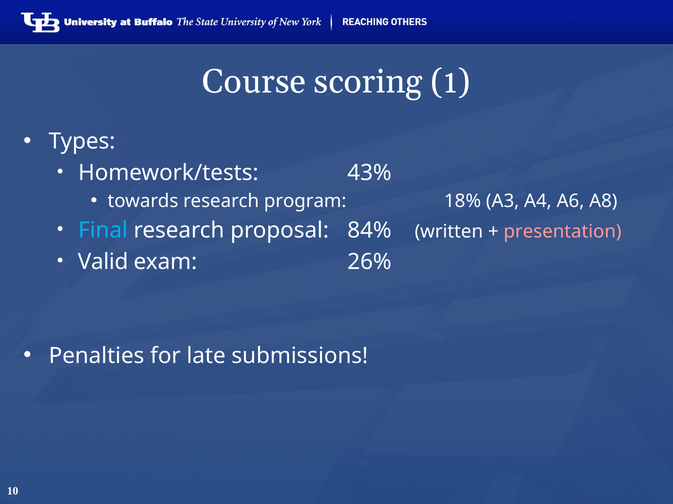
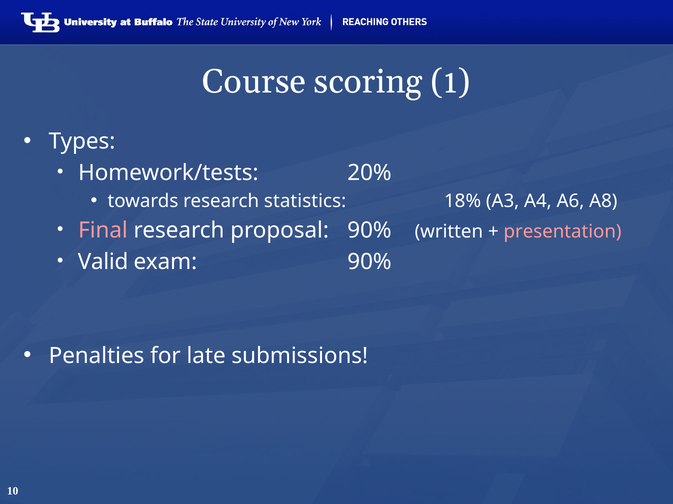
43%: 43% -> 20%
program: program -> statistics
Final colour: light blue -> pink
proposal 84%: 84% -> 90%
exam 26%: 26% -> 90%
